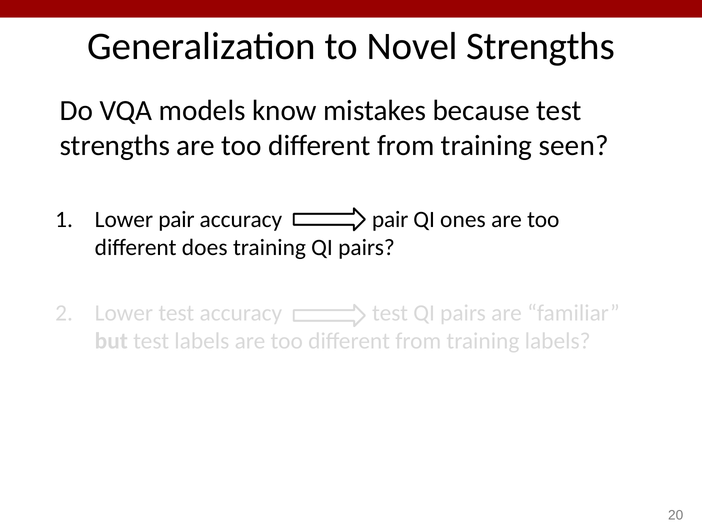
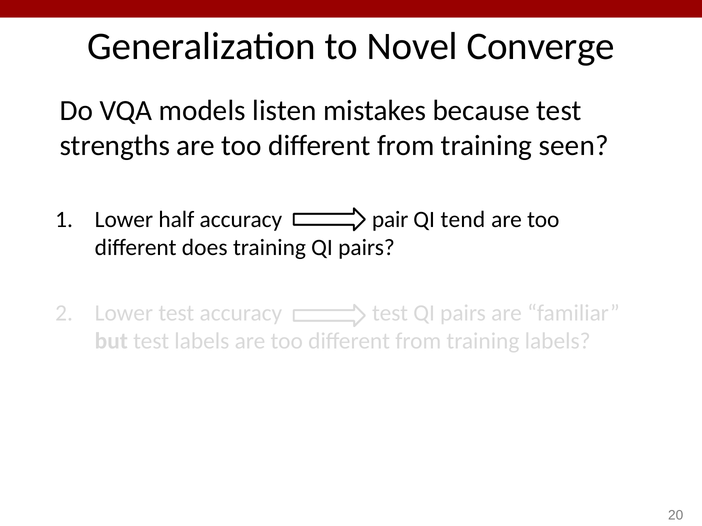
Novel Strengths: Strengths -> Converge
know: know -> listen
Lower pair: pair -> half
ones: ones -> tend
